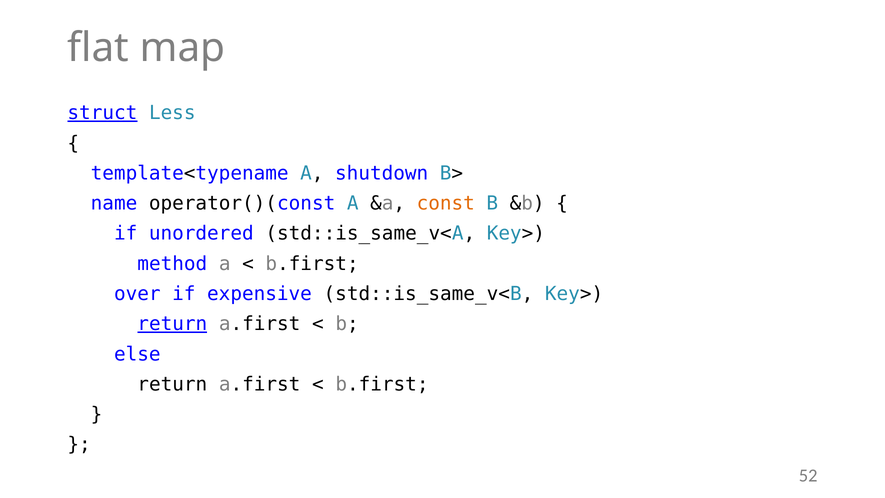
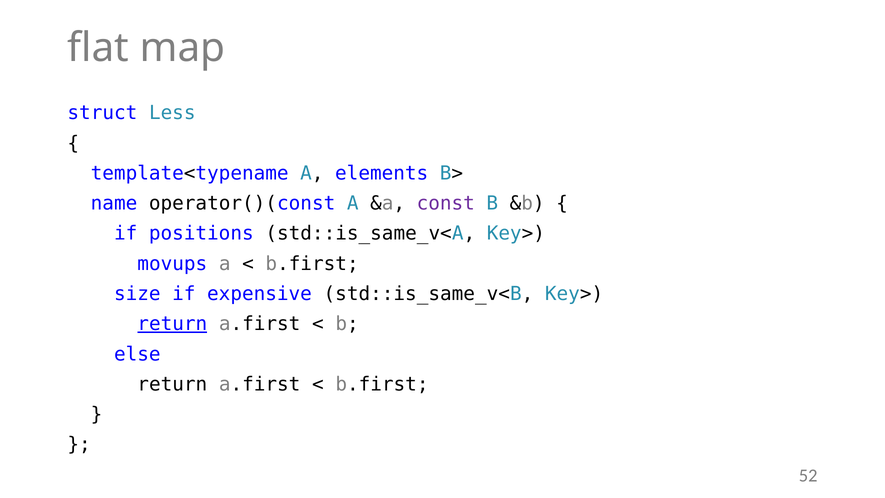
struct underline: present -> none
shutdown: shutdown -> elements
const colour: orange -> purple
unordered: unordered -> positions
method: method -> movups
over: over -> size
